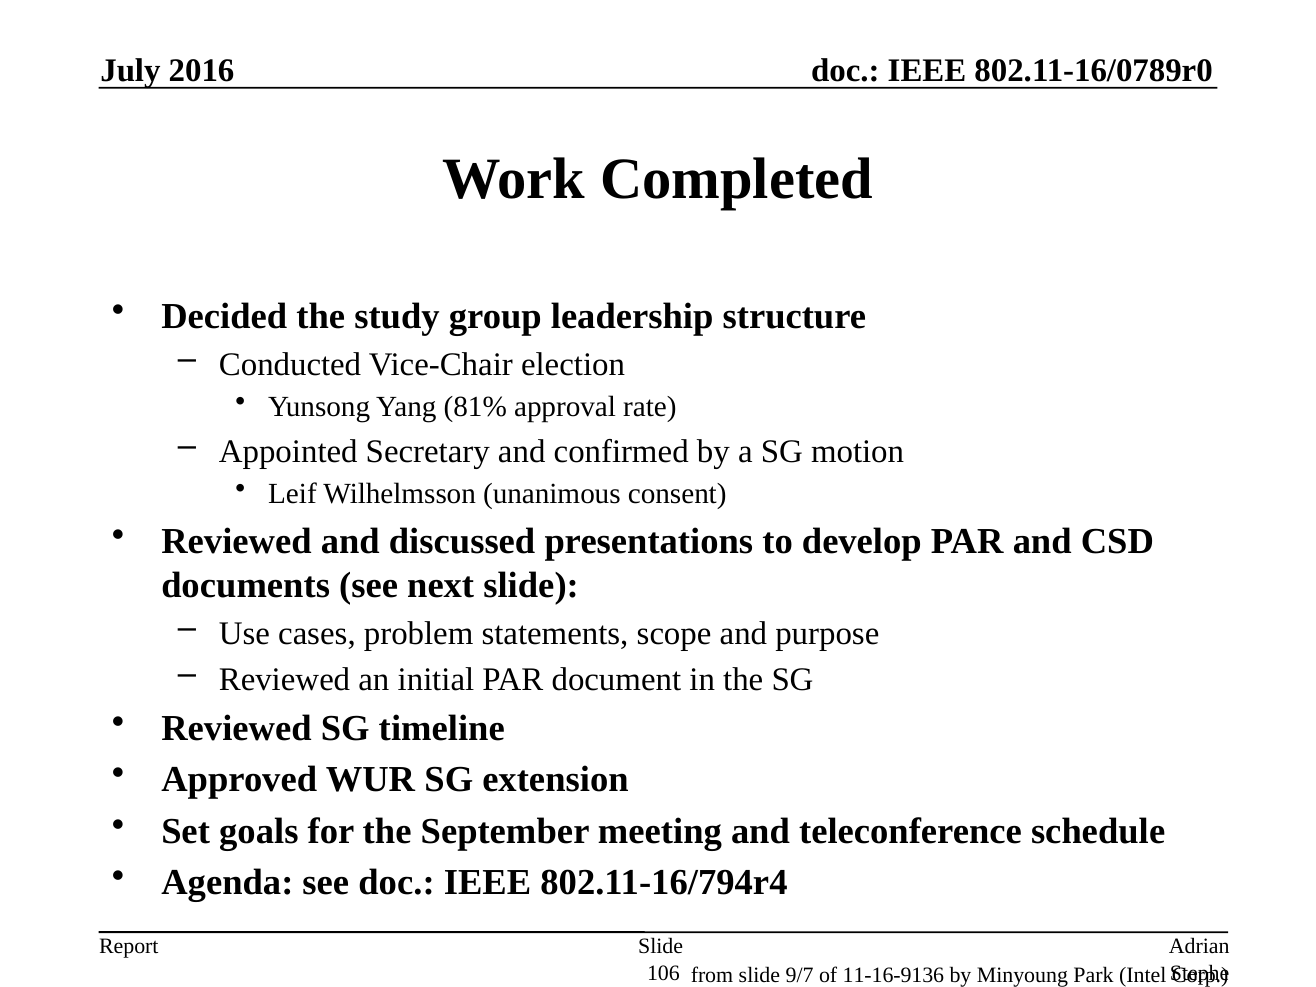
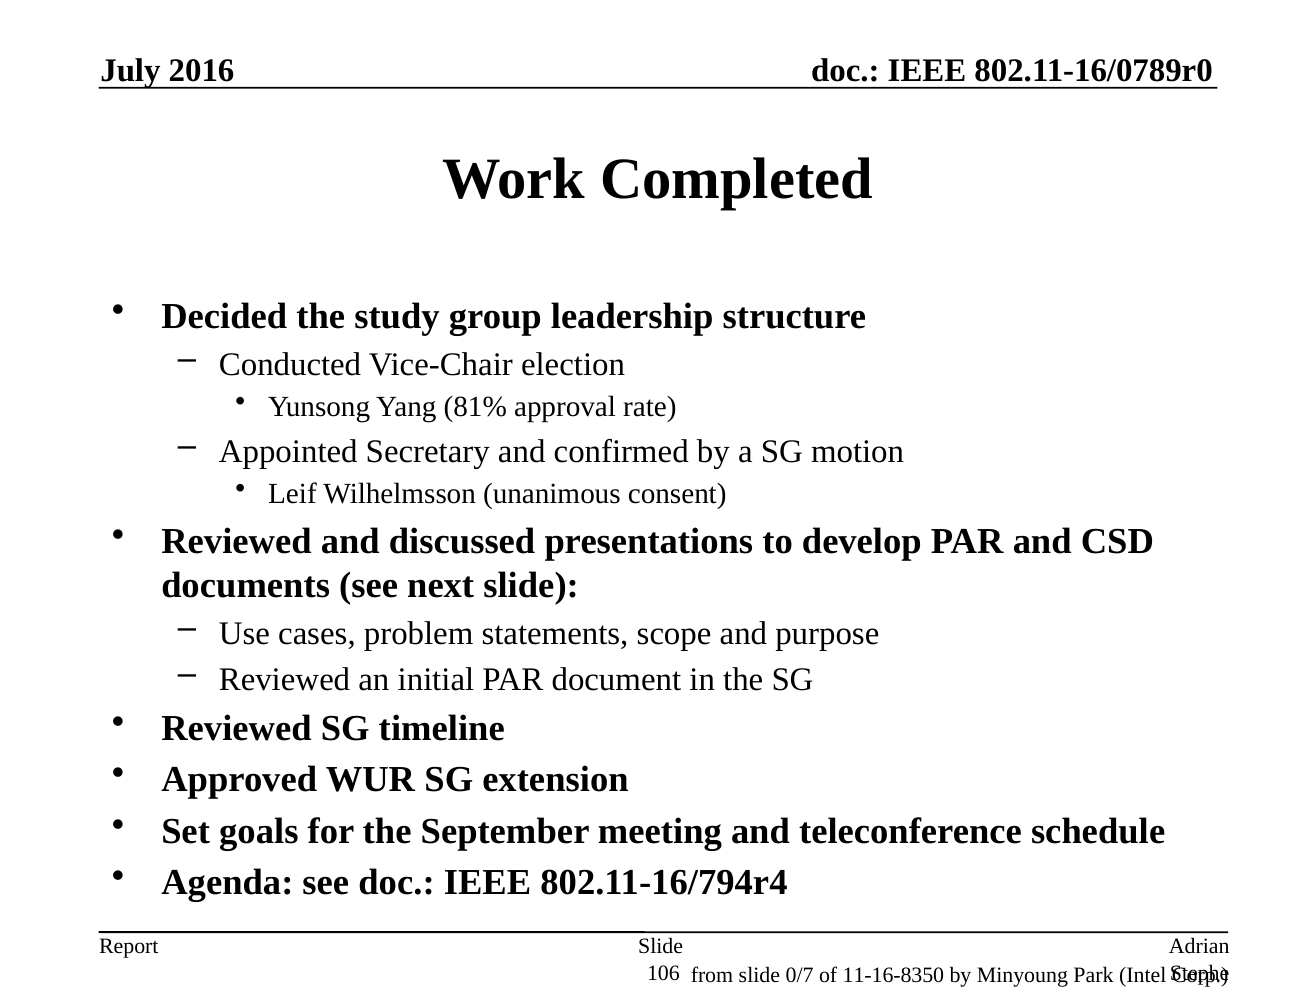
9/7: 9/7 -> 0/7
11-16-9136: 11-16-9136 -> 11-16-8350
